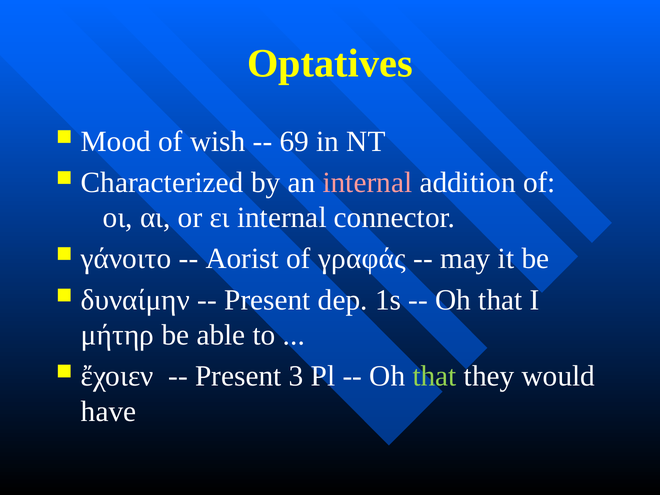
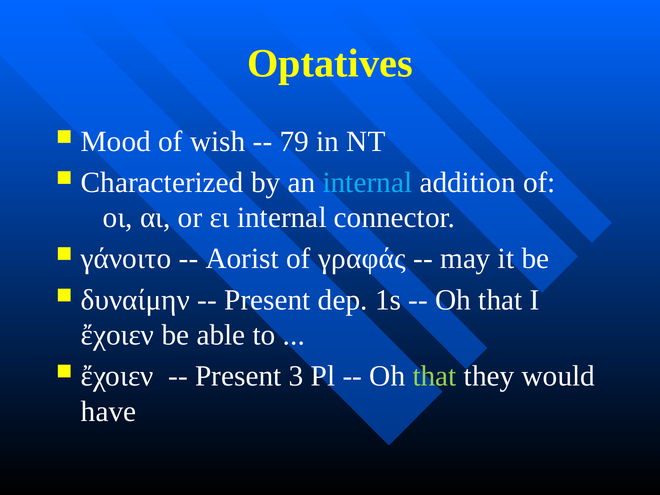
69: 69 -> 79
internal at (367, 183) colour: pink -> light blue
μήτηρ at (117, 335): μήτηρ -> ἔχοιεν
